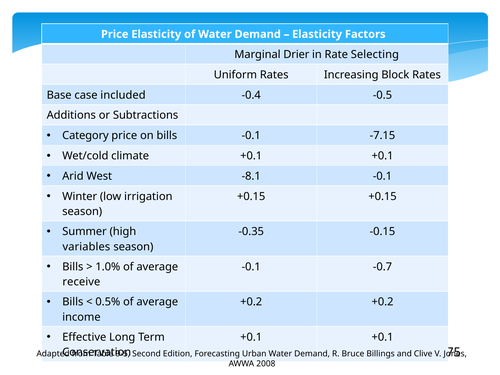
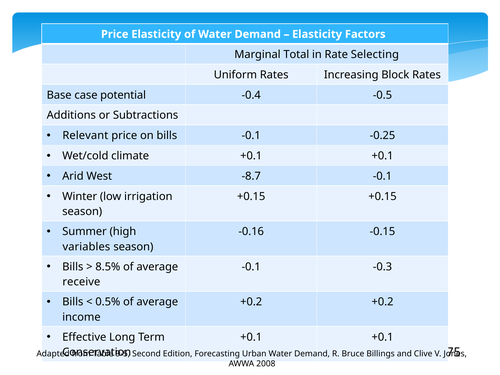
Drier: Drier -> Total
included: included -> potential
Category: Category -> Relevant
-7.15: -7.15 -> -0.25
-8.1: -8.1 -> -8.7
-0.35: -0.35 -> -0.16
1.0%: 1.0% -> 8.5%
-0.7: -0.7 -> -0.3
